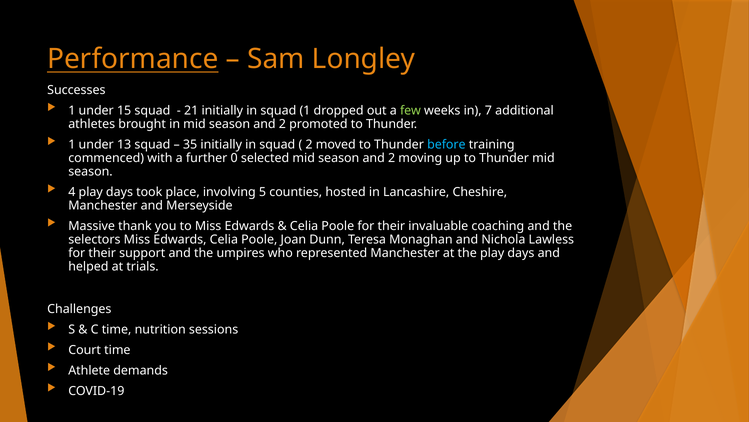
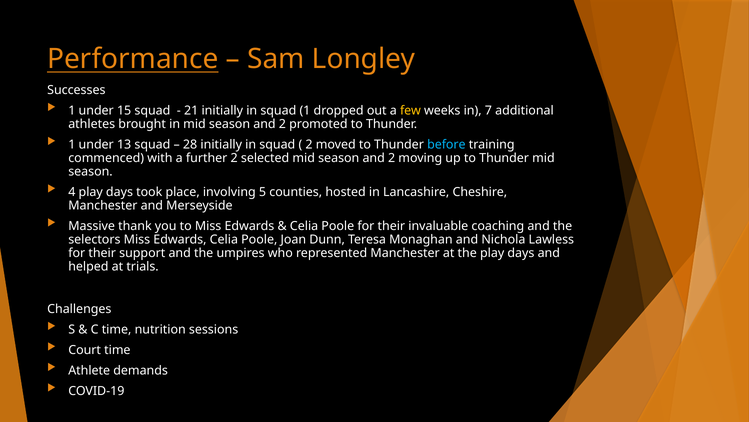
few colour: light green -> yellow
35: 35 -> 28
further 0: 0 -> 2
